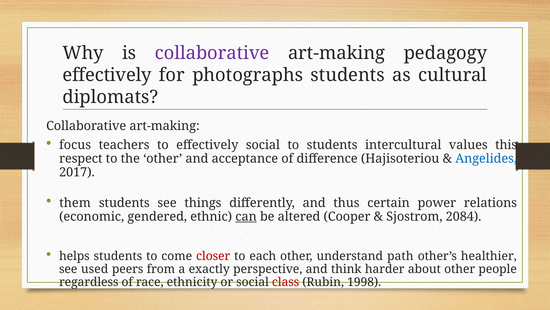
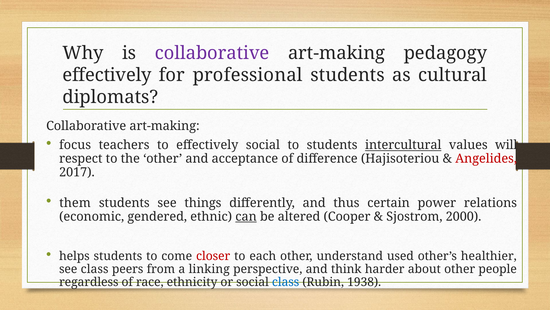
photographs: photographs -> professional
intercultural underline: none -> present
this: this -> will
Angelides colour: blue -> red
2084: 2084 -> 2000
path: path -> used
see used: used -> class
exactly: exactly -> linking
class at (286, 282) colour: red -> blue
1998: 1998 -> 1938
